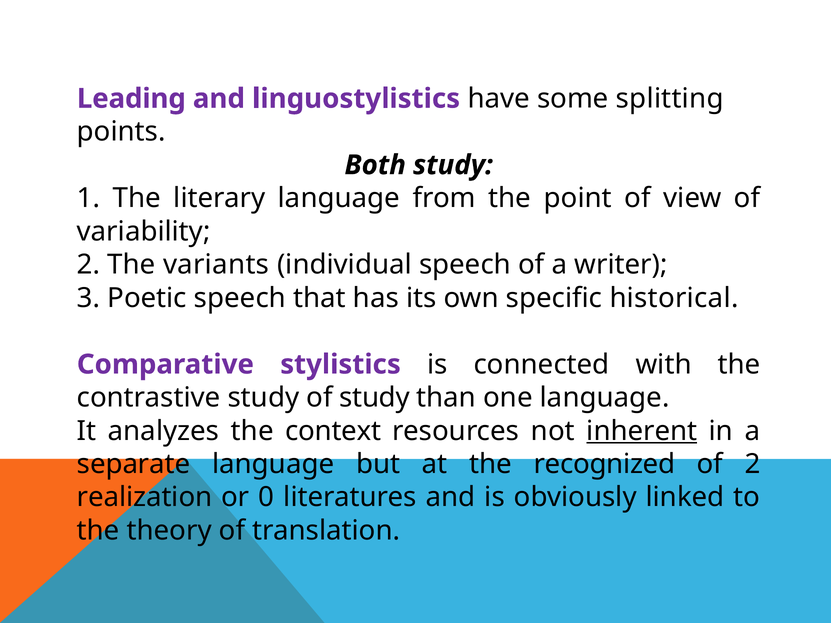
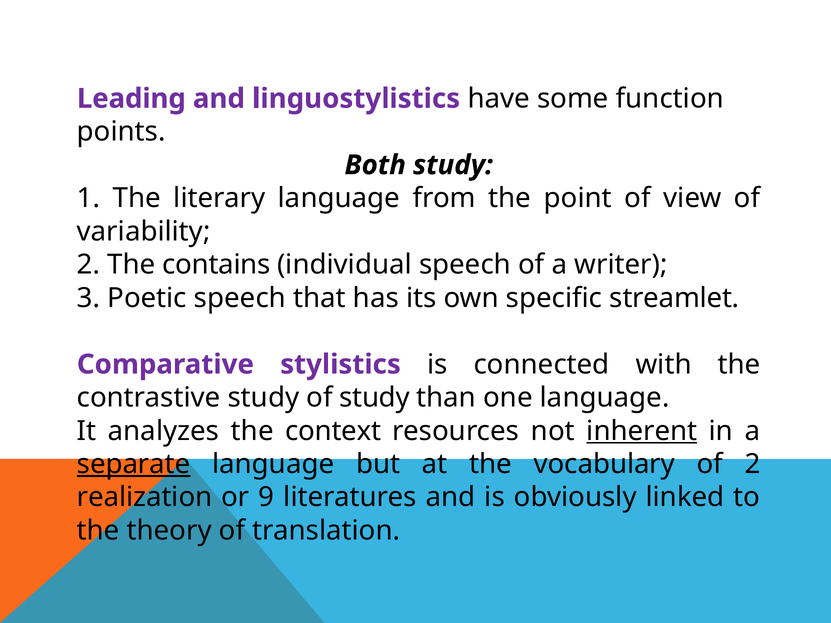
splitting: splitting -> function
variants: variants -> contains
historical: historical -> streamlet
separate underline: none -> present
recognized: recognized -> vocabulary
0: 0 -> 9
